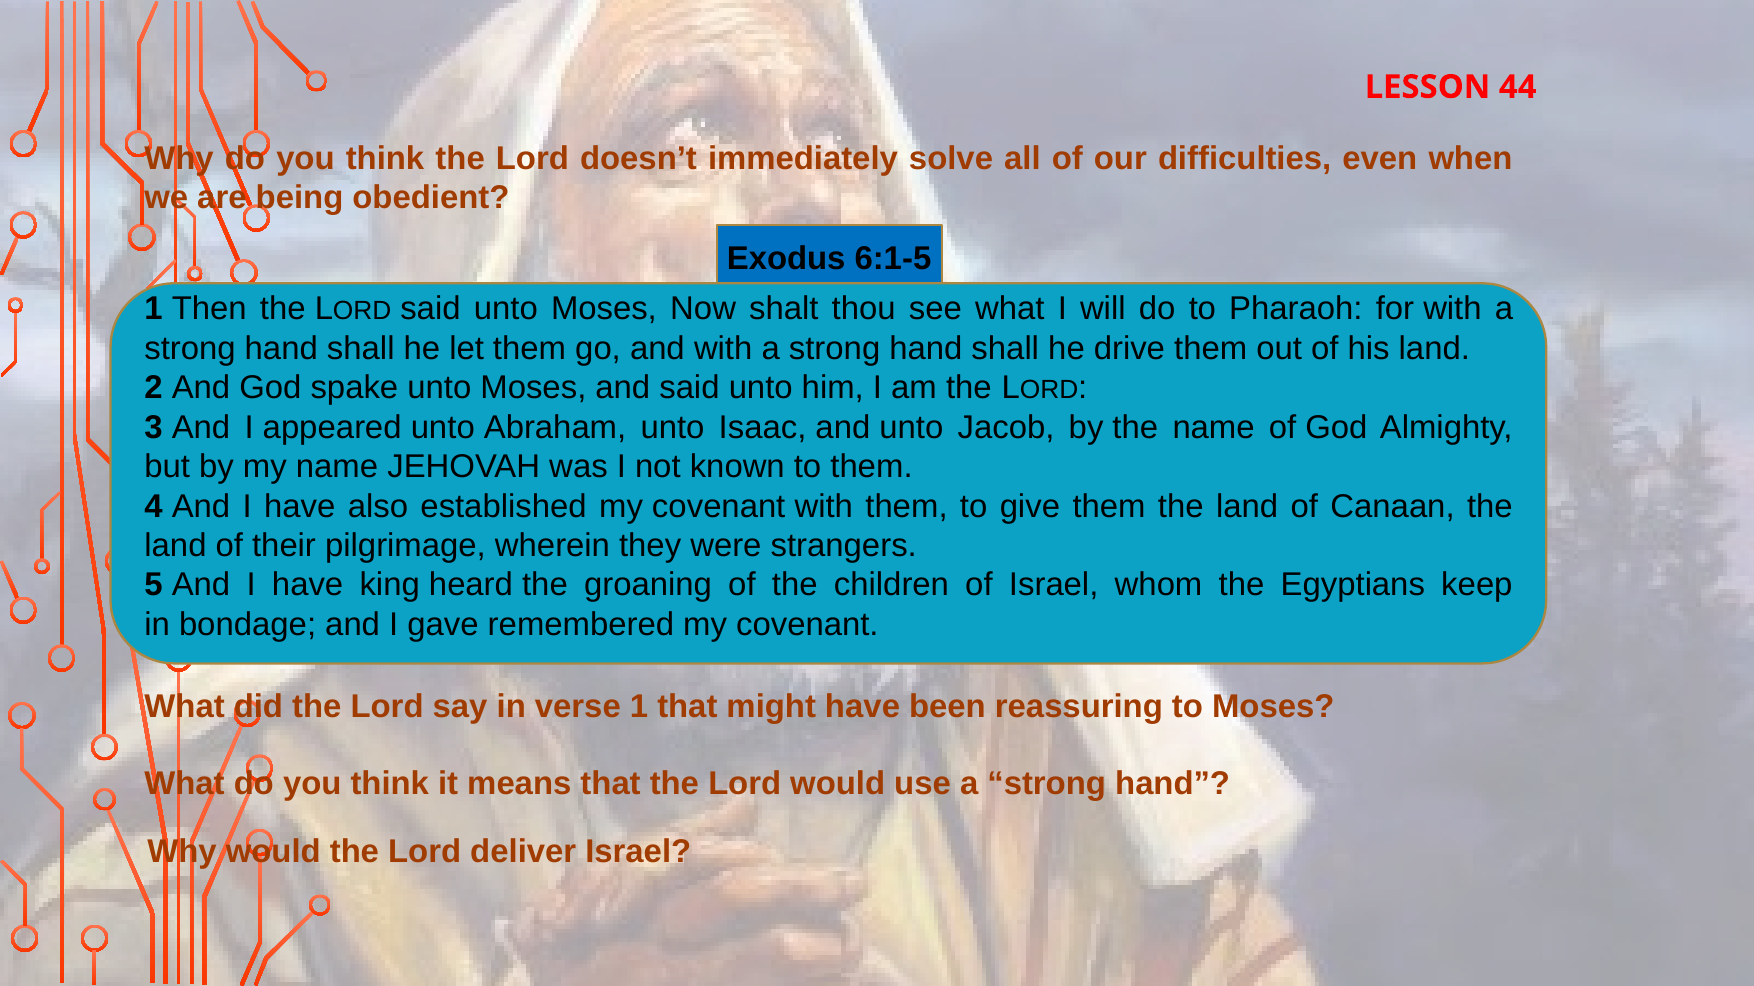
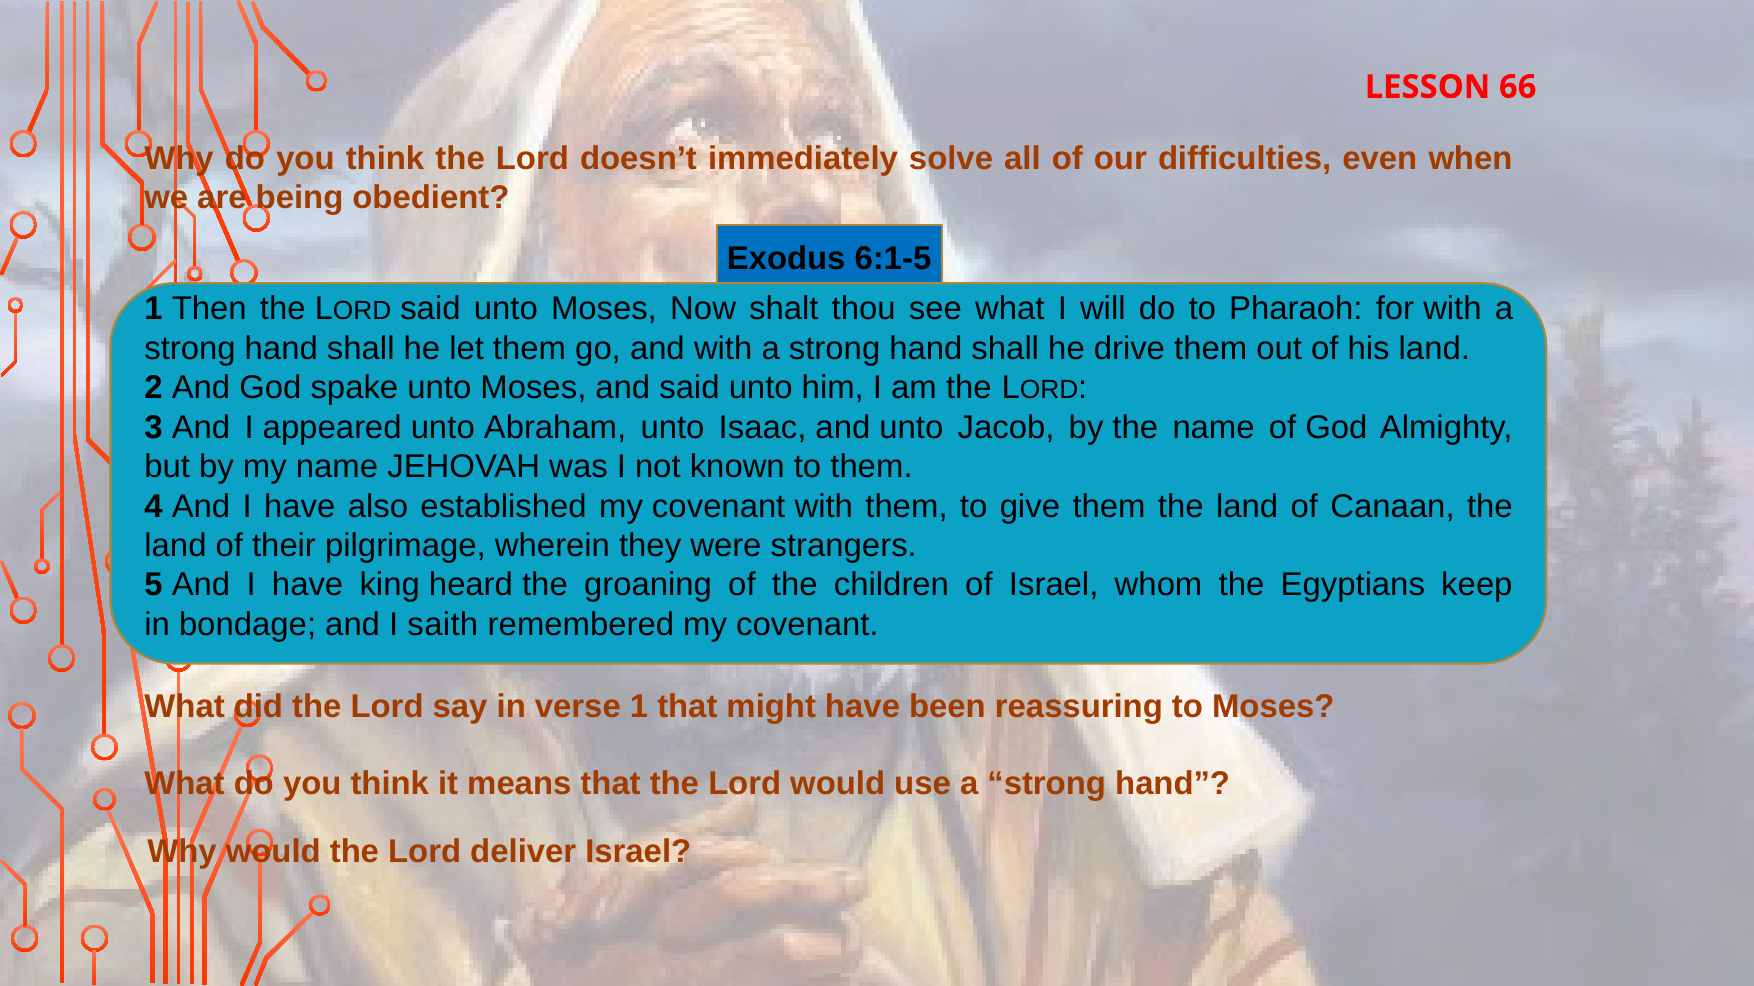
44: 44 -> 66
gave: gave -> saith
